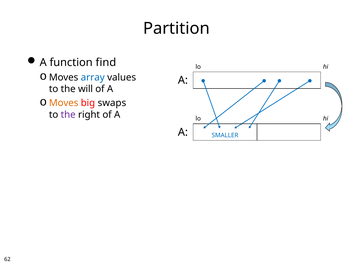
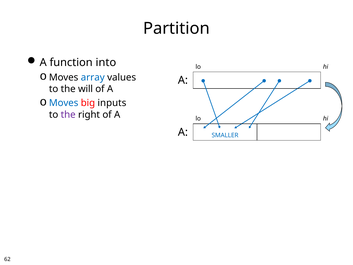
find: find -> into
Moves at (64, 103) colour: orange -> blue
swaps: swaps -> inputs
